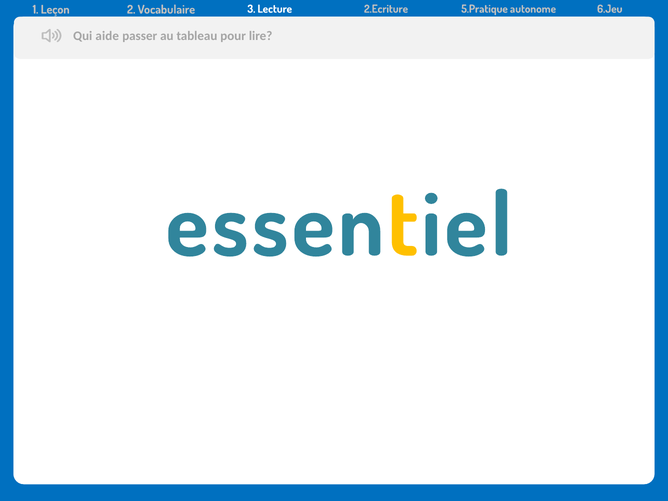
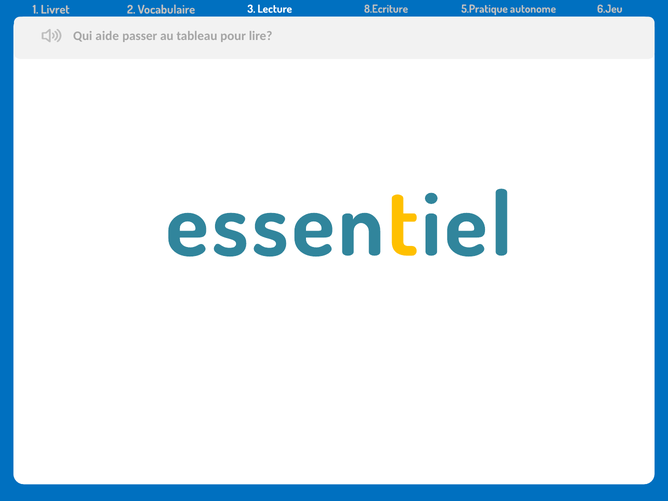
Leçon: Leçon -> Livret
2.Ecriture: 2.Ecriture -> 8.Ecriture
